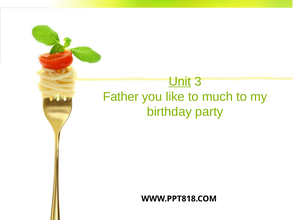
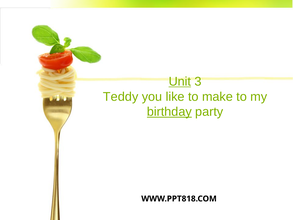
Father: Father -> Teddy
much: much -> make
birthday underline: none -> present
